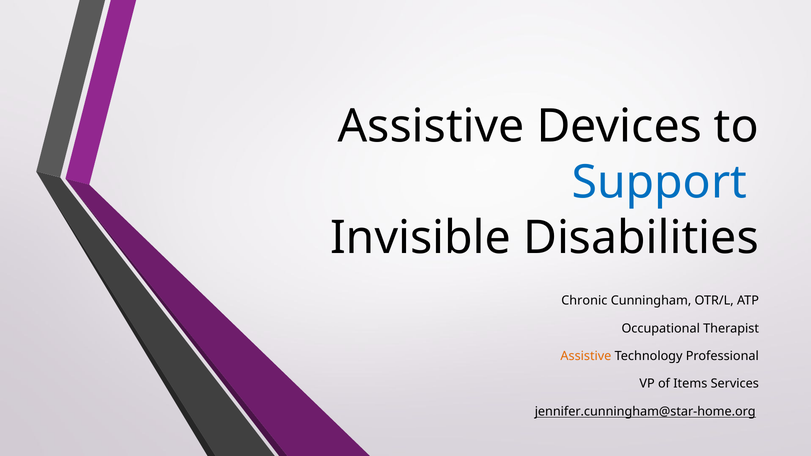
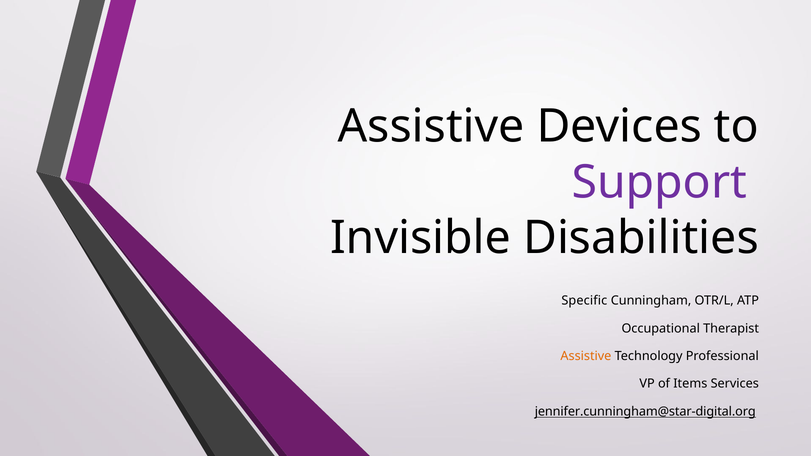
Support colour: blue -> purple
Chronic: Chronic -> Specific
jennifer.cunningham@star-home.org: jennifer.cunningham@star-home.org -> jennifer.cunningham@star-digital.org
